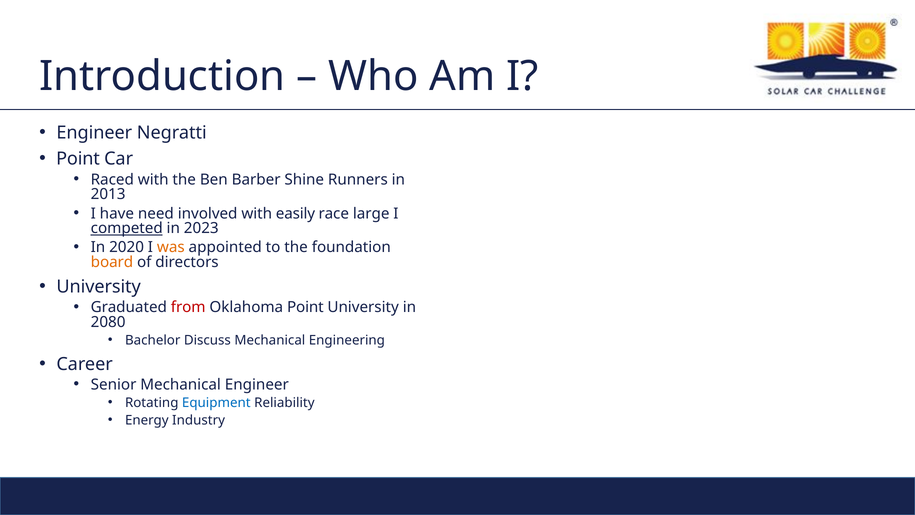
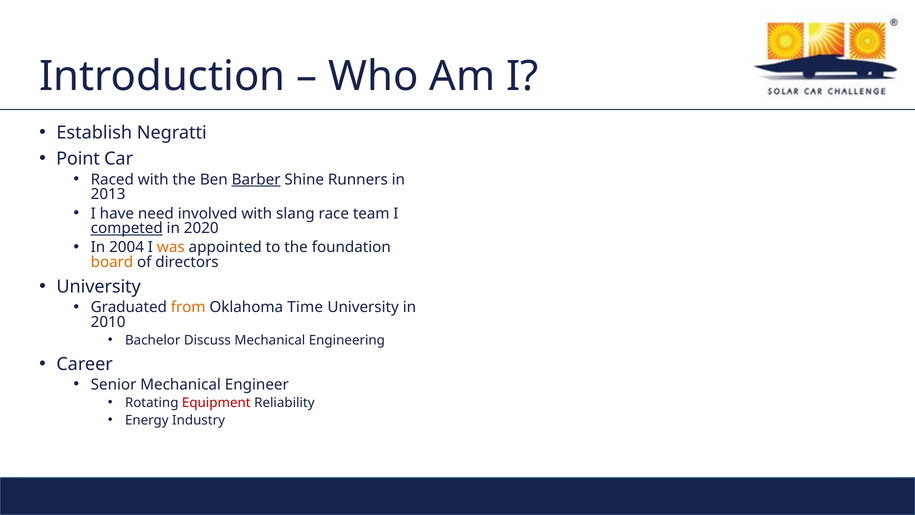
Engineer at (94, 133): Engineer -> Establish
Barber underline: none -> present
easily: easily -> slang
large: large -> team
2023: 2023 -> 2020
2020: 2020 -> 2004
from colour: red -> orange
Oklahoma Point: Point -> Time
2080: 2080 -> 2010
Equipment colour: blue -> red
